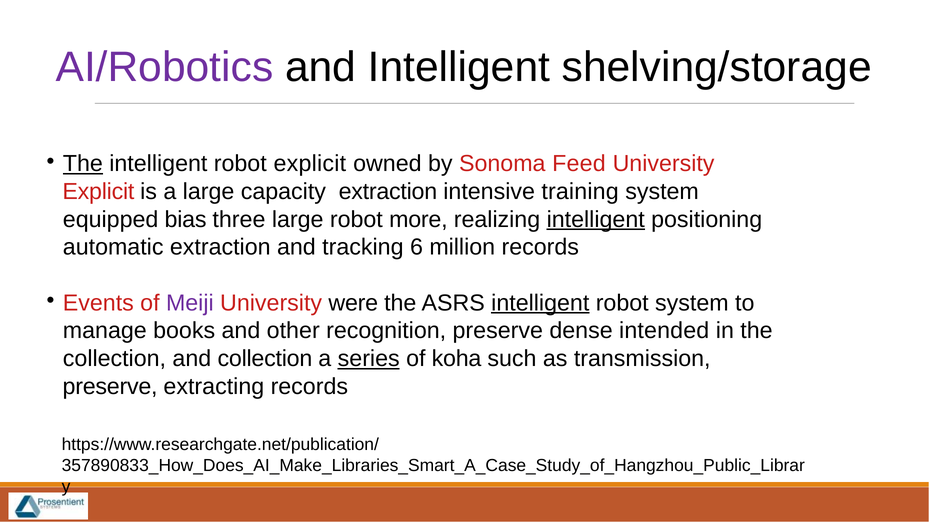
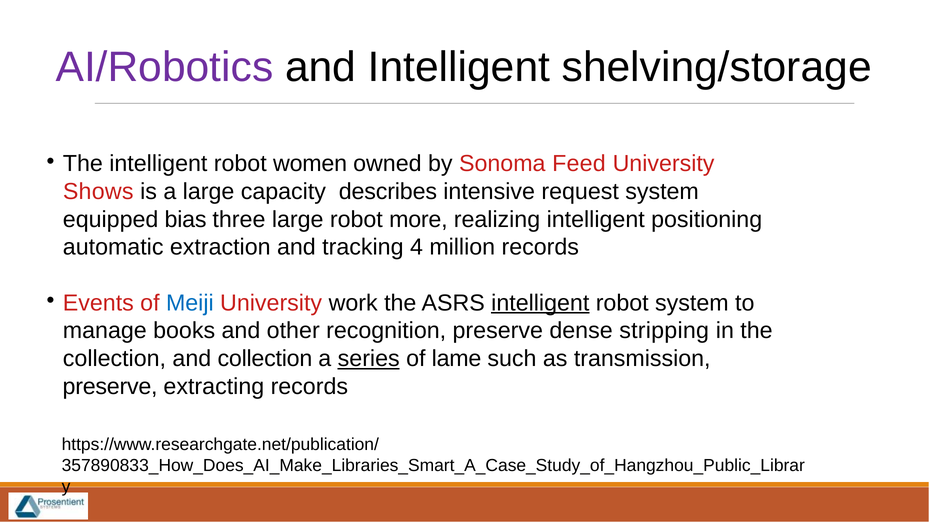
The at (83, 164) underline: present -> none
robot explicit: explicit -> women
Explicit at (98, 192): Explicit -> Shows
capacity extraction: extraction -> describes
training: training -> request
intelligent at (596, 220) underline: present -> none
6: 6 -> 4
Meiji colour: purple -> blue
were: were -> work
intended: intended -> stripping
koha: koha -> lame
